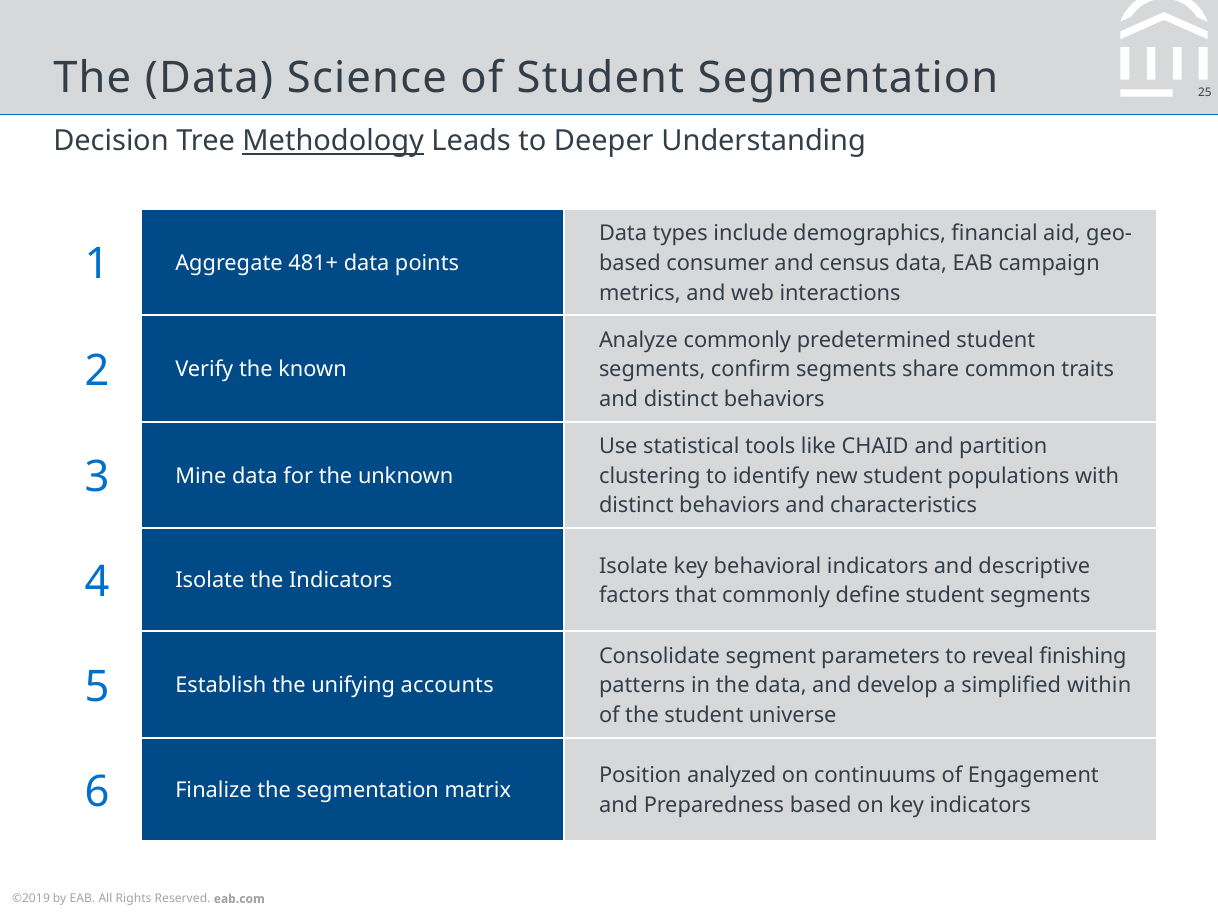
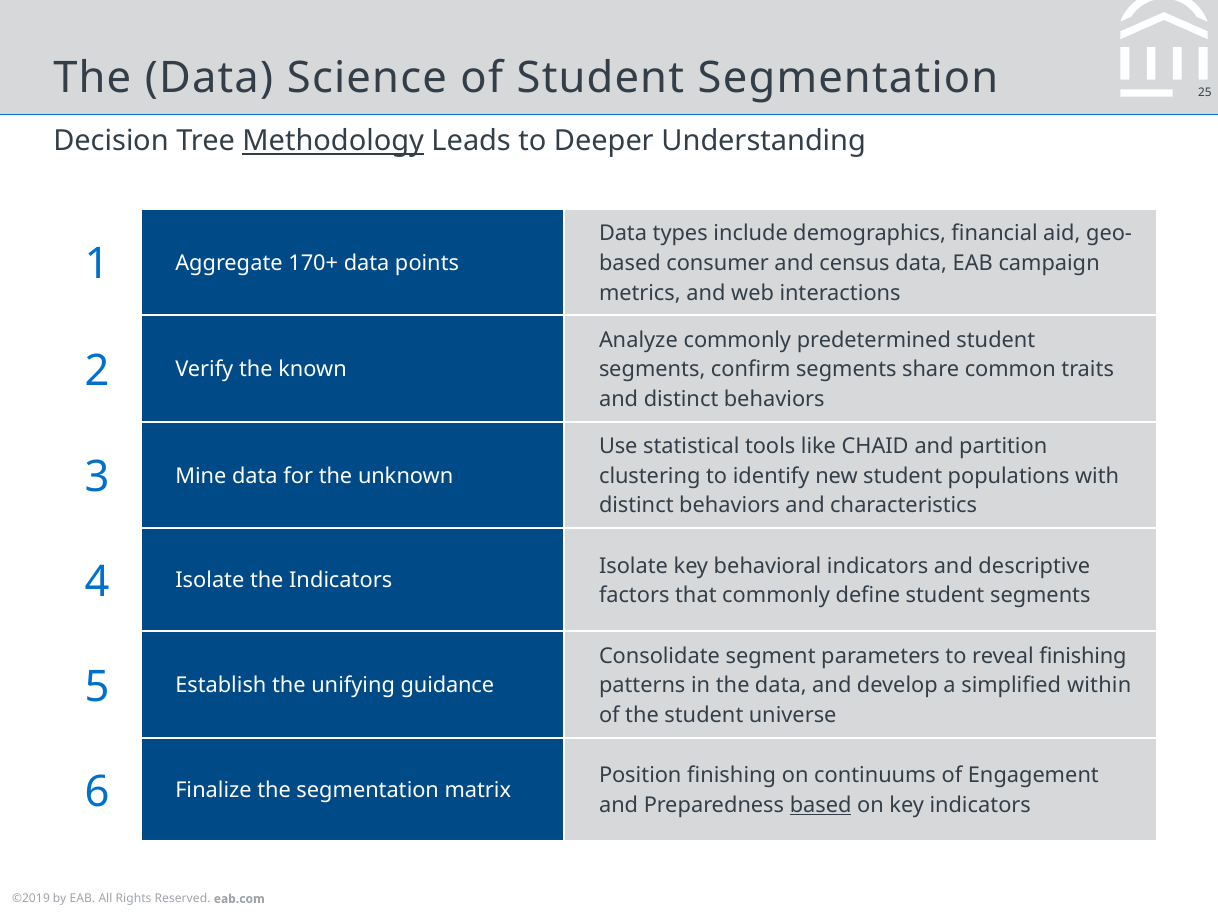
481+: 481+ -> 170+
accounts: accounts -> guidance
Position analyzed: analyzed -> finishing
based at (821, 805) underline: none -> present
